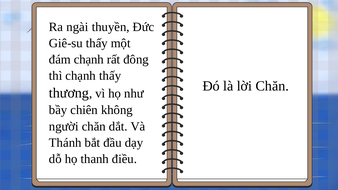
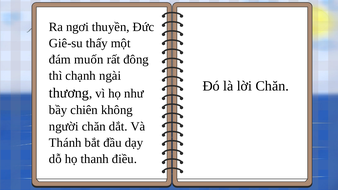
ngài: ngài -> ngơi
đám chạnh: chạnh -> muốn
chạnh thấy: thấy -> ngài
